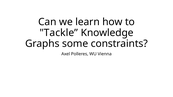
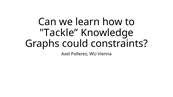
some: some -> could
